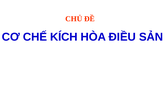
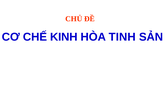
KÍCH: KÍCH -> KINH
ĐIỀU: ĐIỀU -> TINH
